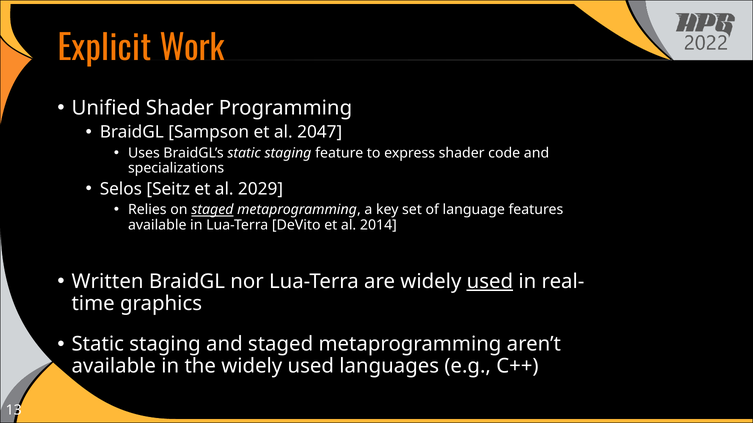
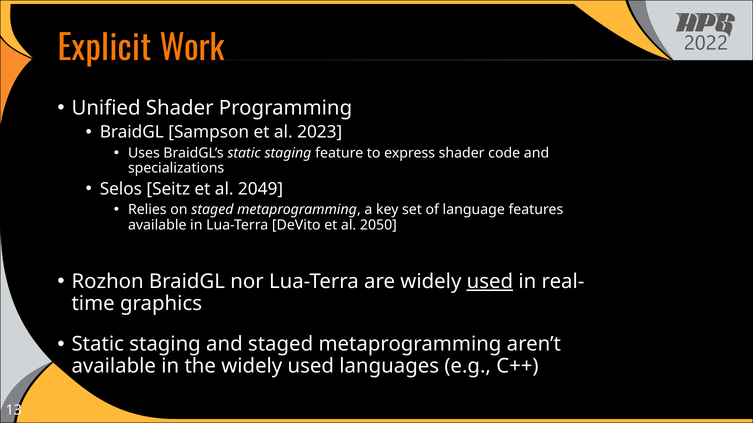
2047: 2047 -> 2023
2029: 2029 -> 2049
staged at (212, 210) underline: present -> none
2014: 2014 -> 2050
Written: Written -> Rozhon
